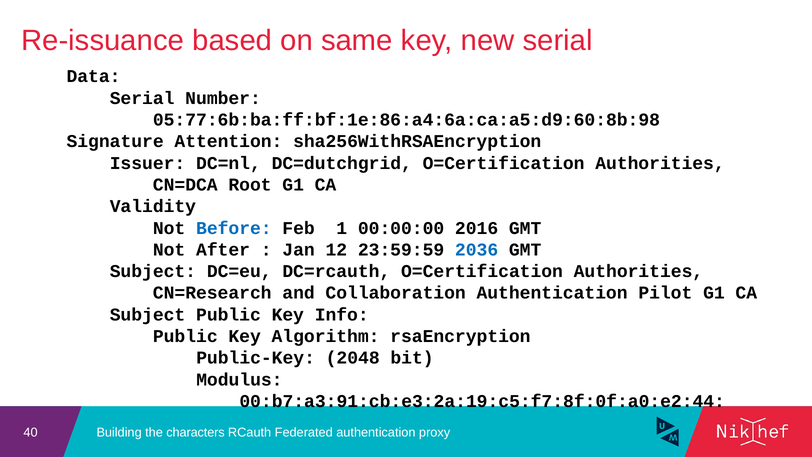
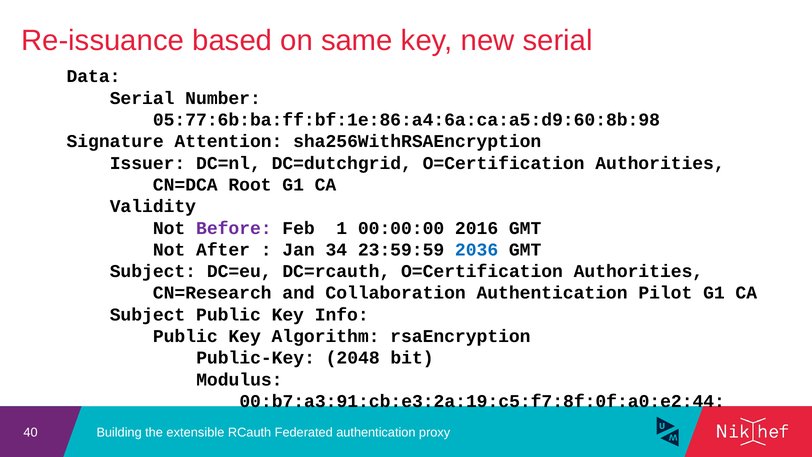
Before colour: blue -> purple
12: 12 -> 34
characters: characters -> extensible
